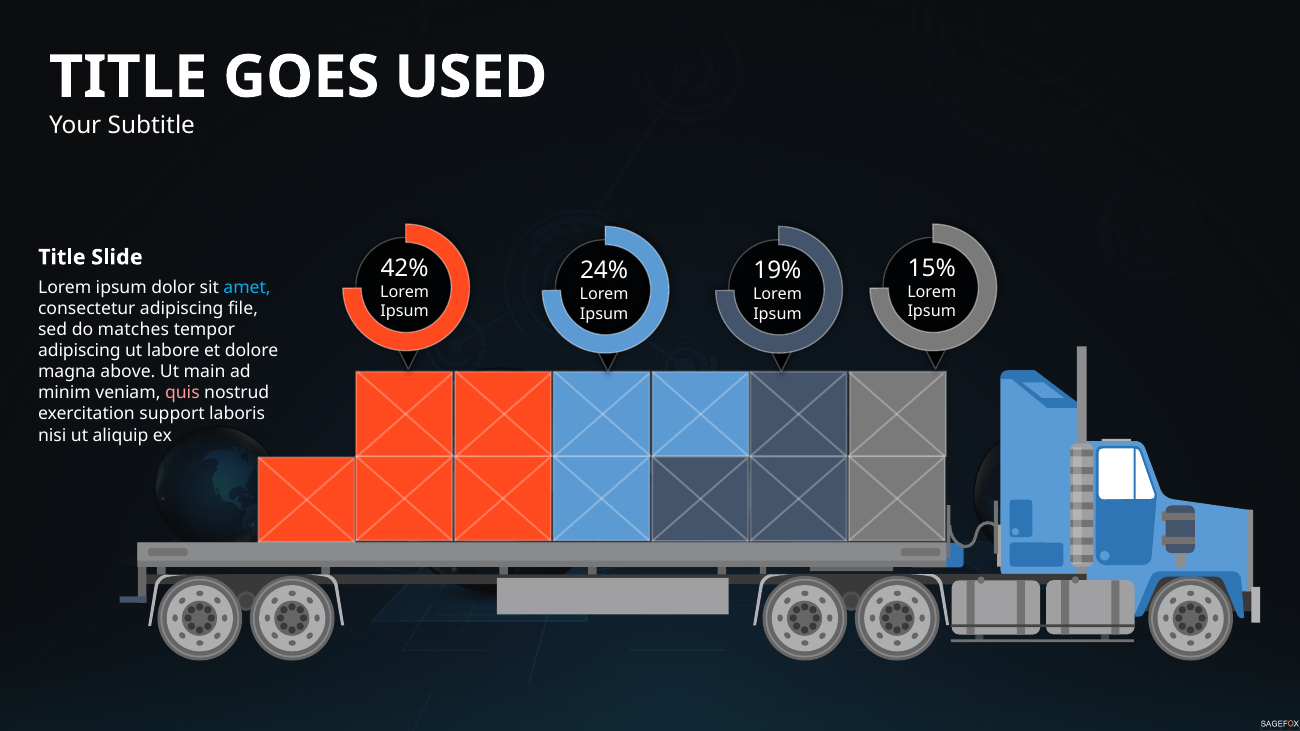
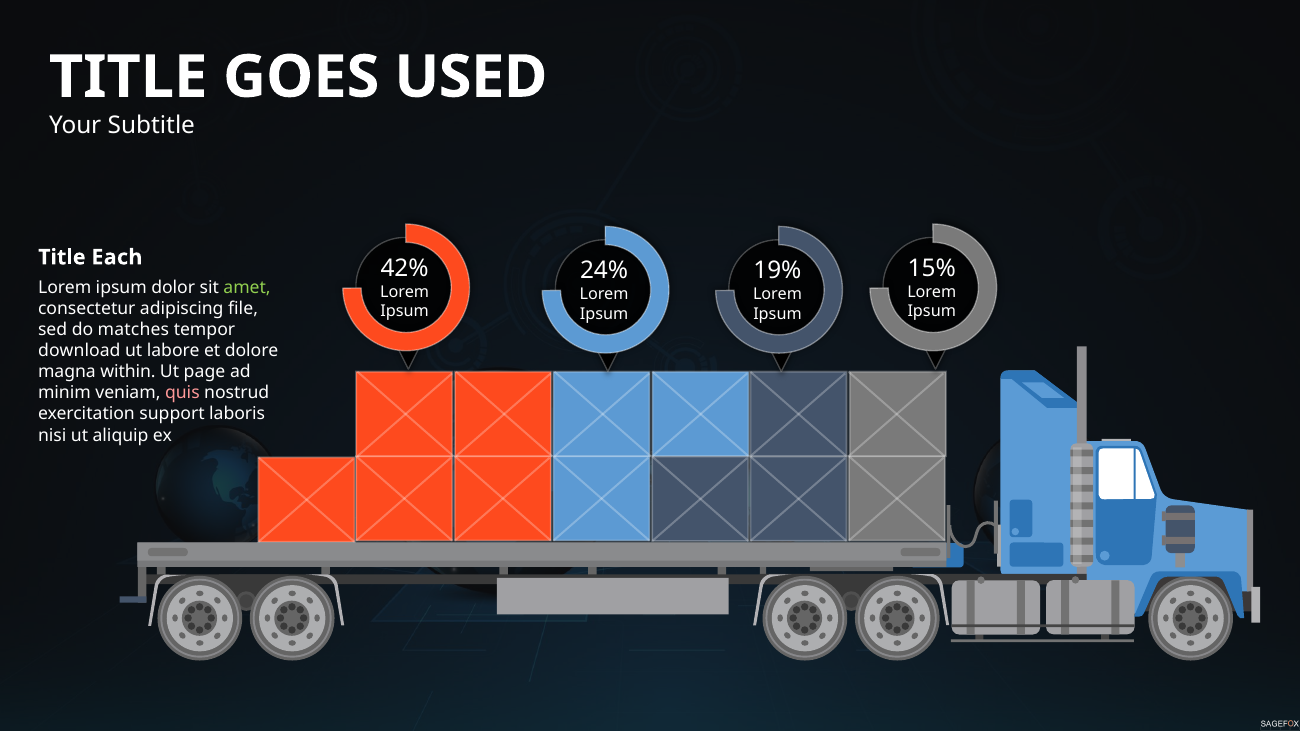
Slide: Slide -> Each
amet colour: light blue -> light green
adipiscing at (79, 351): adipiscing -> download
above: above -> within
main: main -> page
